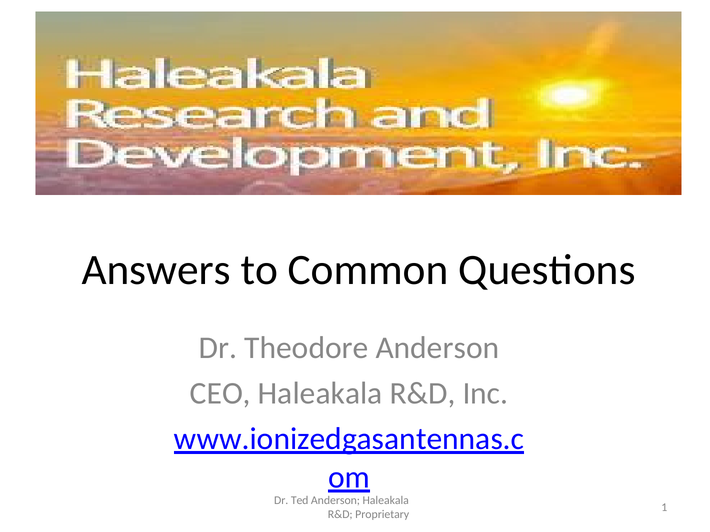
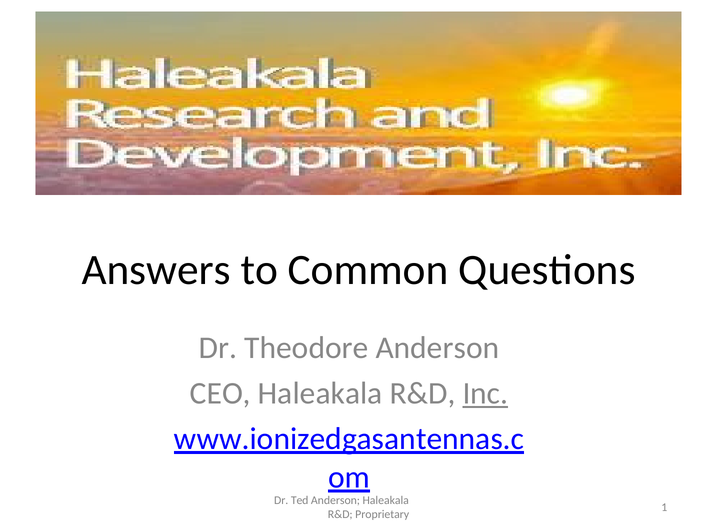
Inc underline: none -> present
